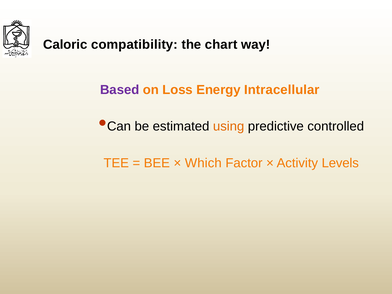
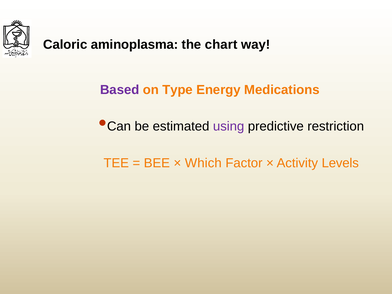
compatibility: compatibility -> aminoplasma
Loss: Loss -> Type
Intracellular: Intracellular -> Medications
using colour: orange -> purple
controlled: controlled -> restriction
